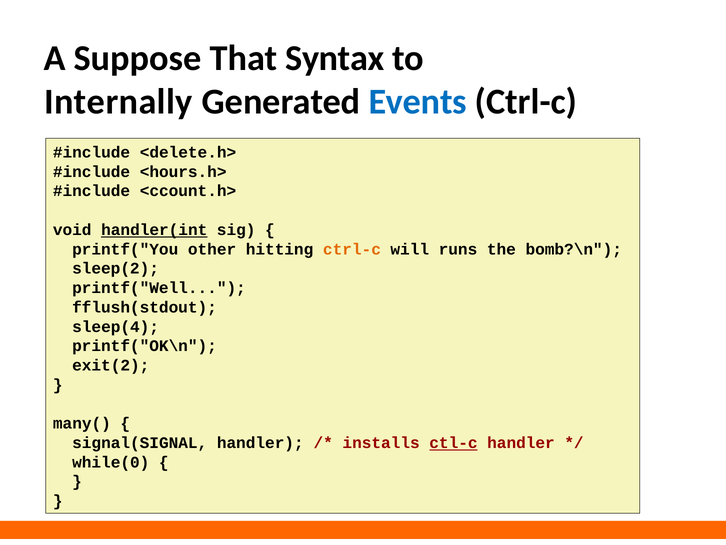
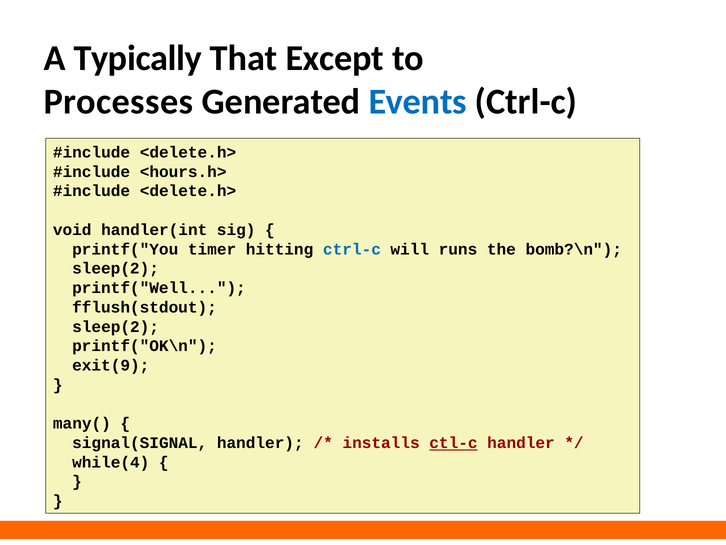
Suppose: Suppose -> Typically
Syntax: Syntax -> Except
Internally: Internally -> Processes
<ccount.h> at (188, 191): <ccount.h> -> <delete.h>
handler(int underline: present -> none
other: other -> timer
ctrl-c at (352, 249) colour: orange -> blue
sleep(4 at (116, 326): sleep(4 -> sleep(2
exit(2: exit(2 -> exit(9
while(0: while(0 -> while(4
